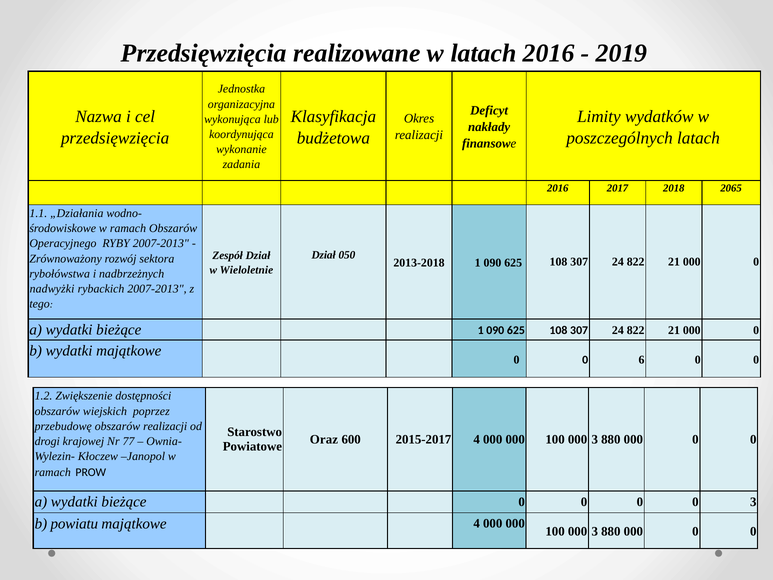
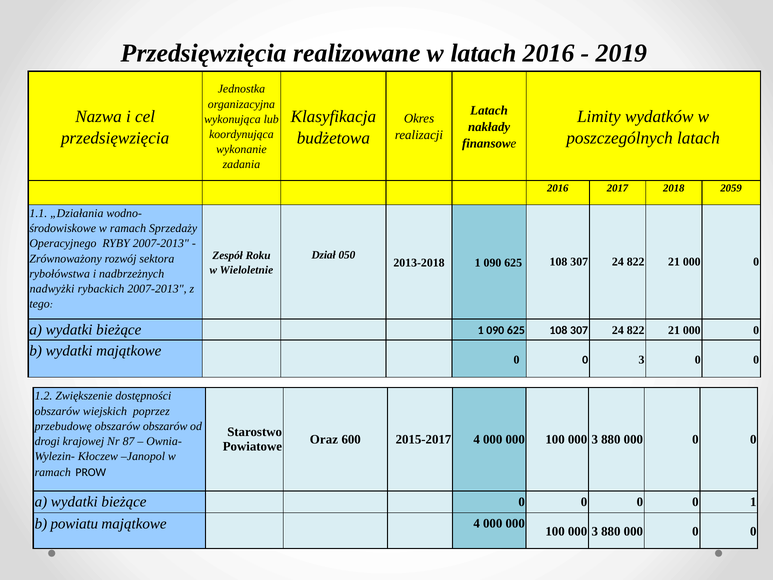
Deficyt at (489, 110): Deficyt -> Latach
2065: 2065 -> 2059
ramach Obszarów: Obszarów -> Sprzedaży
Zespół Dział: Dział -> Roku
0 6: 6 -> 3
obszarów realizacji: realizacji -> obszarów
77: 77 -> 87
0 3: 3 -> 1
